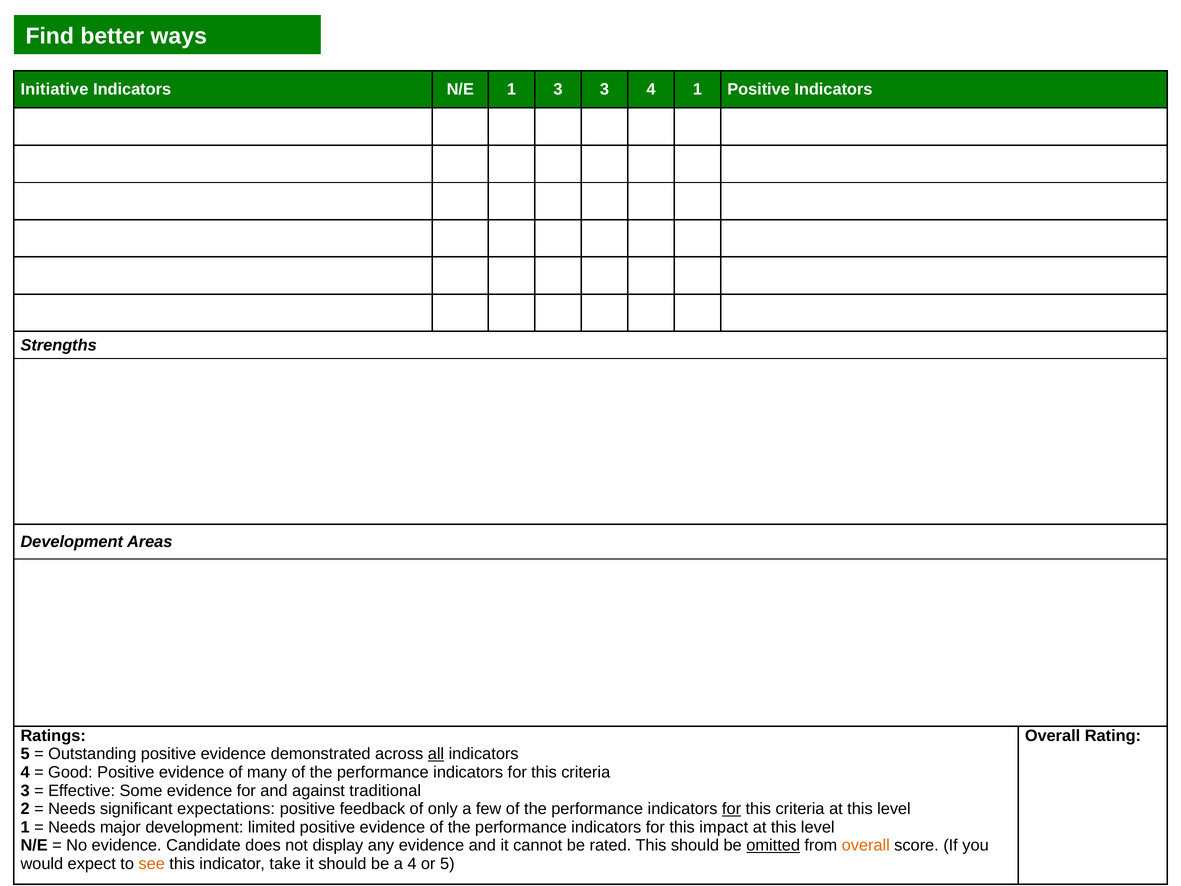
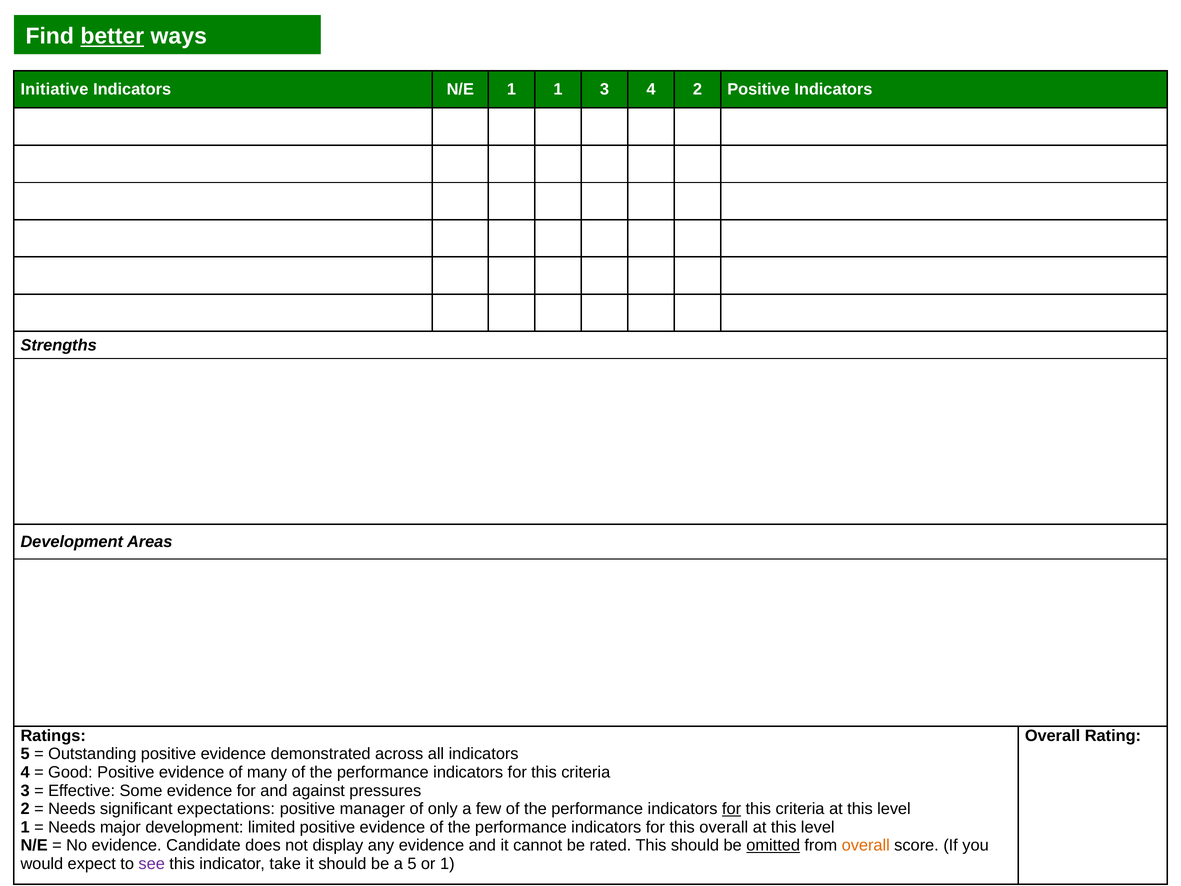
better underline: none -> present
1 3: 3 -> 1
4 1: 1 -> 2
all underline: present -> none
traditional: traditional -> pressures
feedback: feedback -> manager
this impact: impact -> overall
see colour: orange -> purple
a 4: 4 -> 5
or 5: 5 -> 1
